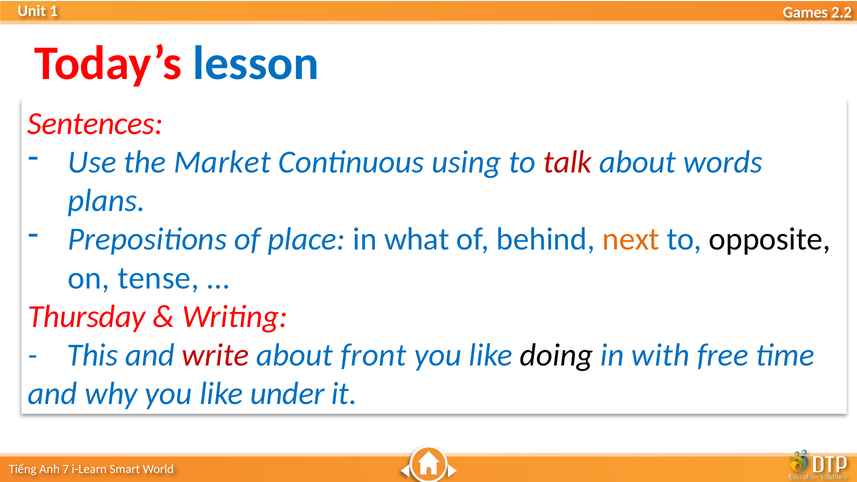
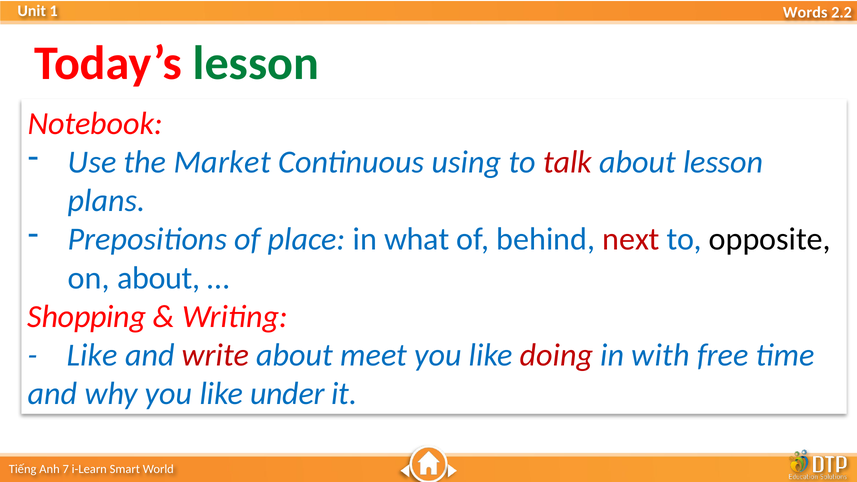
Games: Games -> Words
lesson at (256, 63) colour: blue -> green
Sentences: Sentences -> Notebook
about words: words -> lesson
next colour: orange -> red
on tense: tense -> about
Thursday: Thursday -> Shopping
This at (92, 355): This -> Like
front: front -> meet
doing colour: black -> red
